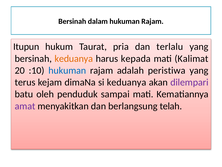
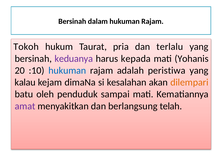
Itupun: Itupun -> Tokoh
keduanya at (74, 58) colour: orange -> purple
Kalimat: Kalimat -> Yohanis
terus: terus -> kalau
si keduanya: keduanya -> kesalahan
dilempari colour: purple -> orange
